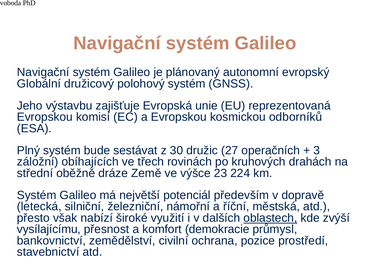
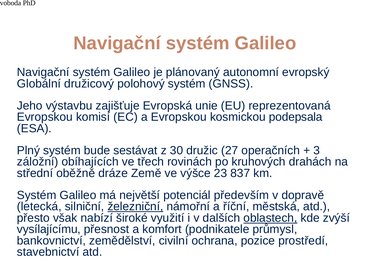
odborníků: odborníků -> podepsala
224: 224 -> 837
železniční underline: none -> present
demokracie: demokracie -> podnikatele
